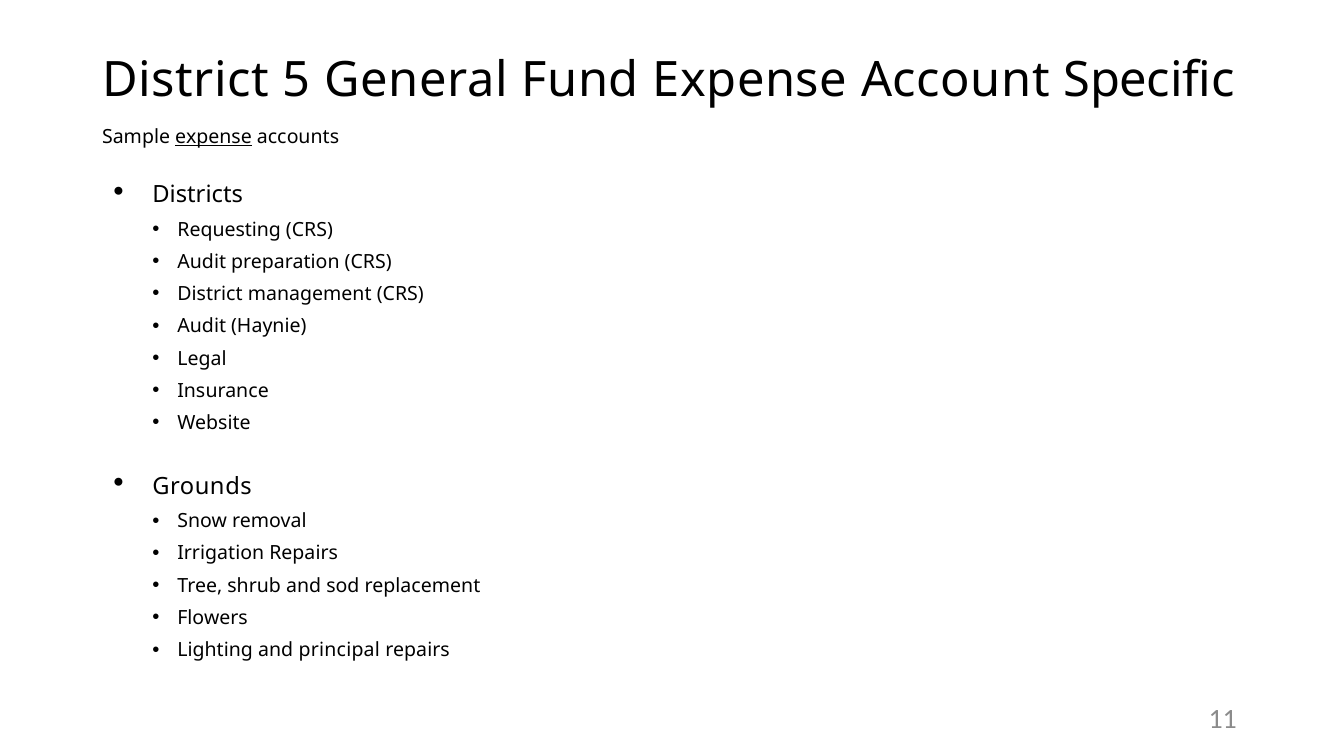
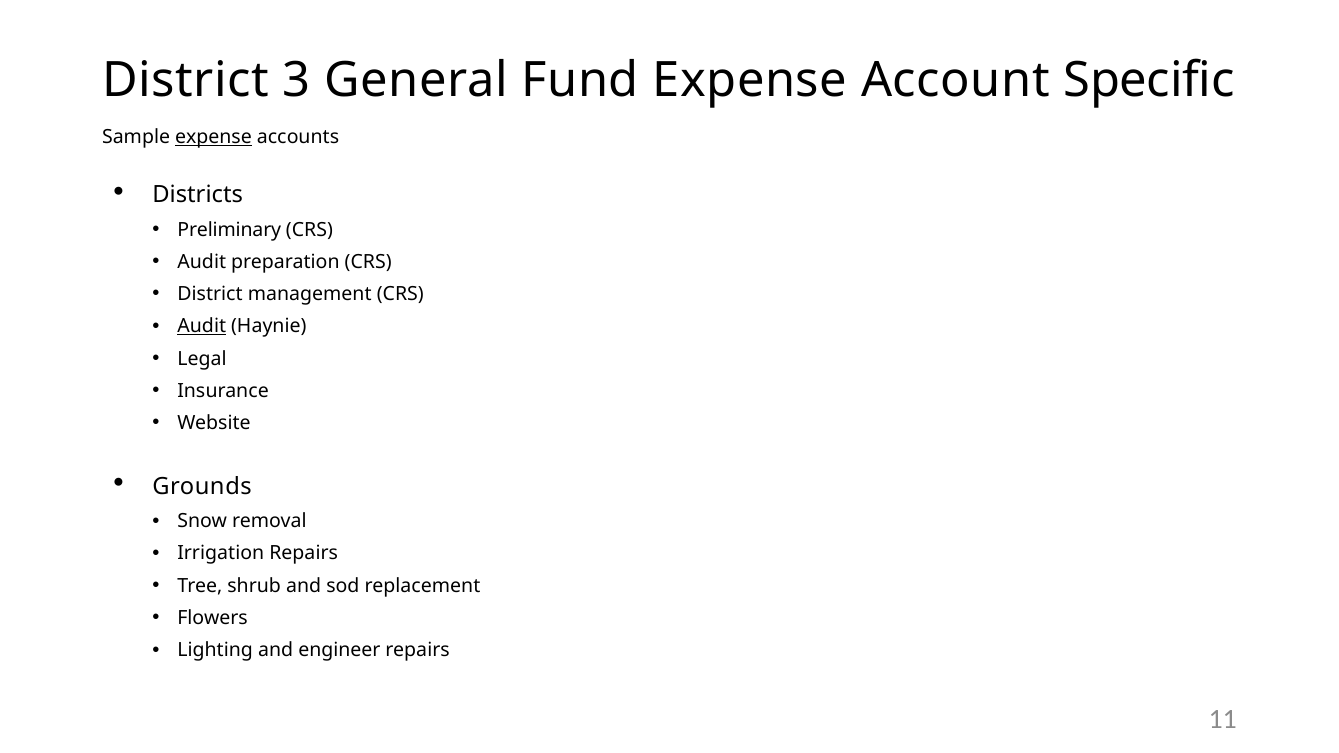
5: 5 -> 3
Requesting: Requesting -> Preliminary
Audit at (202, 326) underline: none -> present
principal: principal -> engineer
